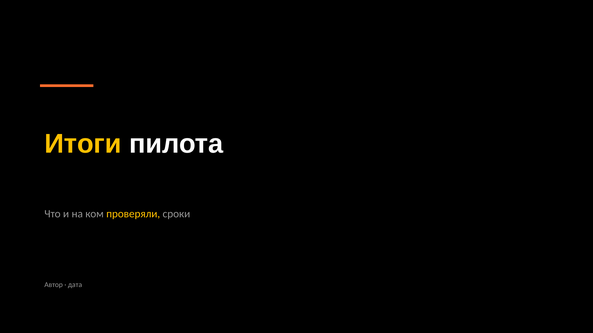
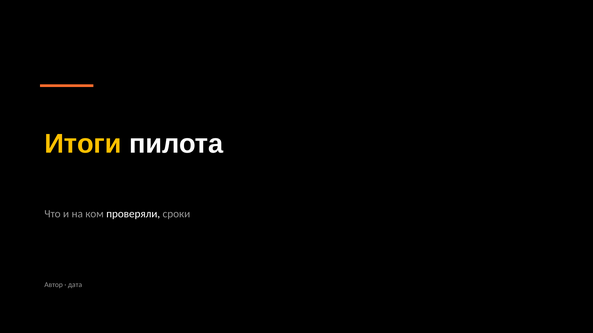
проверяли colour: yellow -> white
